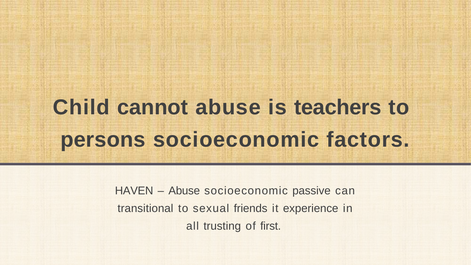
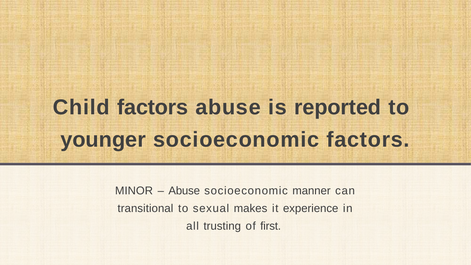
Child cannot: cannot -> factors
teachers: teachers -> reported
persons: persons -> younger
HAVEN: HAVEN -> MINOR
passive: passive -> manner
friends: friends -> makes
